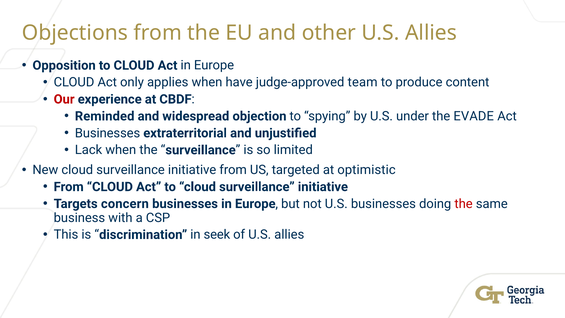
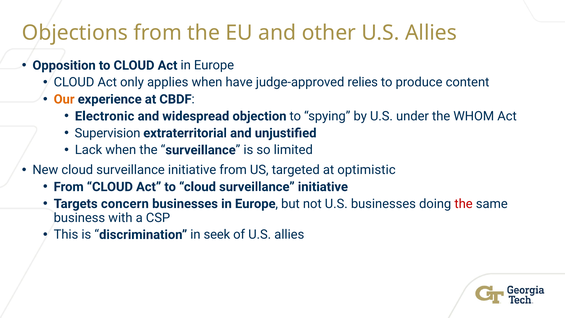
team: team -> relies
Our colour: red -> orange
Reminded: Reminded -> Electronic
EVADE: EVADE -> WHOM
Businesses at (108, 133): Businesses -> Supervision
